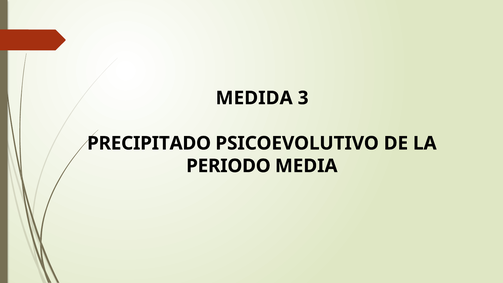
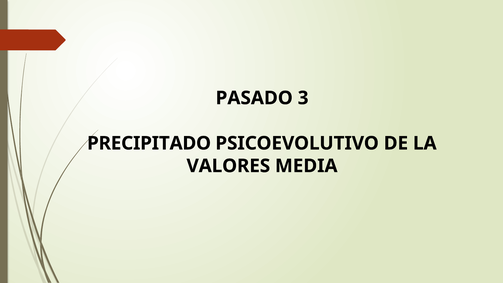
MEDIDA: MEDIDA -> PASADO
PERIODO: PERIODO -> VALORES
